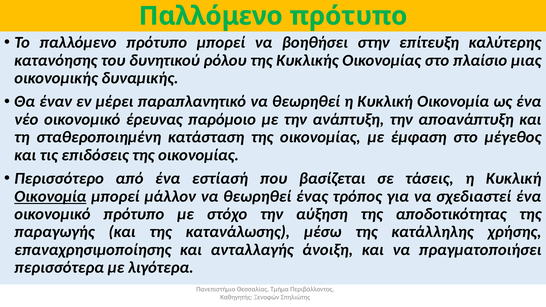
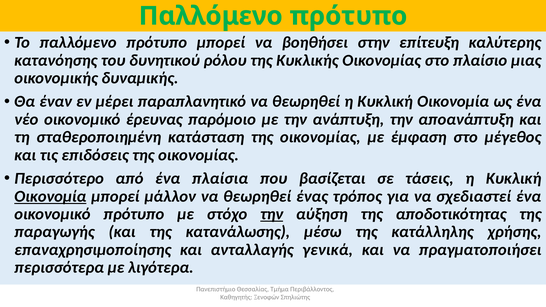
εστίασή: εστίασή -> πλαίσια
την at (272, 214) underline: none -> present
άνοιξη: άνοιξη -> γενικά
